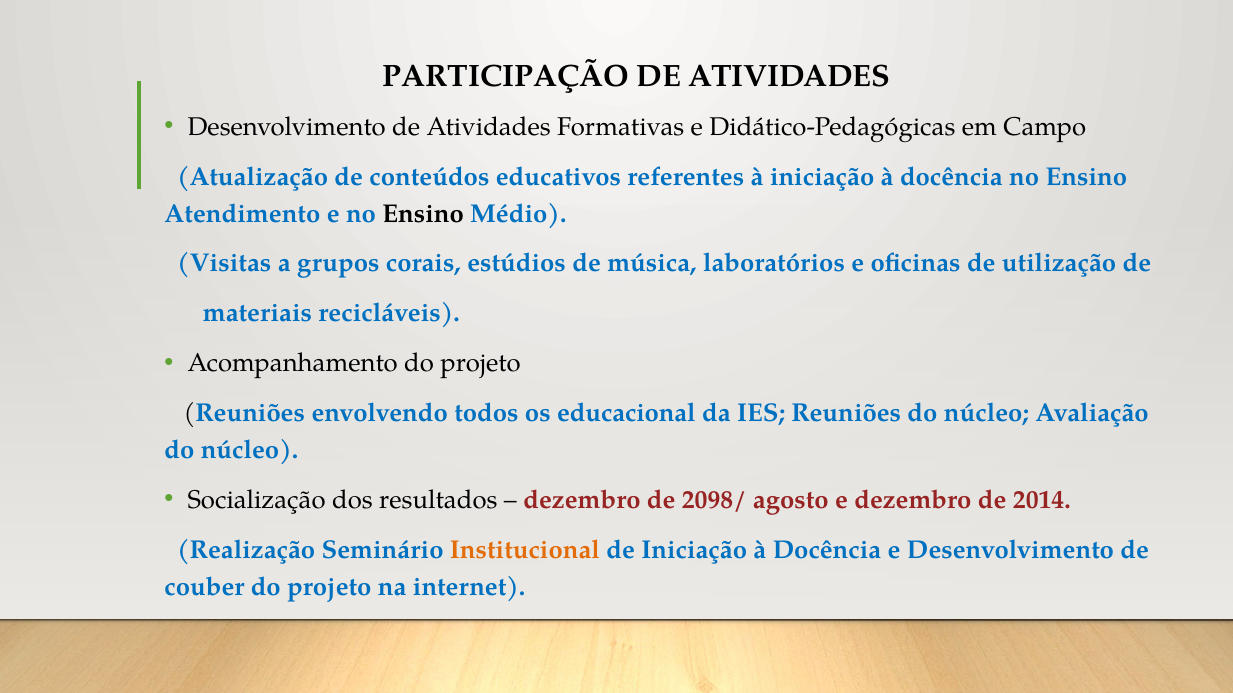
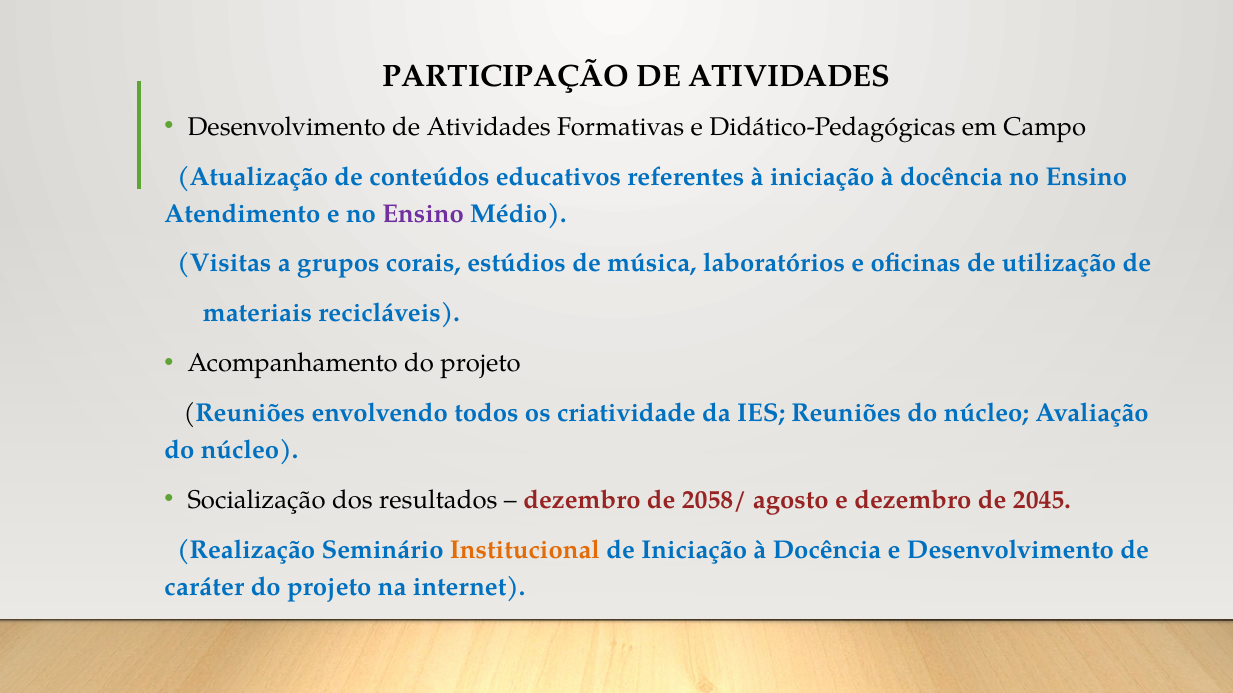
Ensino at (423, 214) colour: black -> purple
educacional: educacional -> criatividade
2098/: 2098/ -> 2058/
2014: 2014 -> 2045
couber: couber -> caráter
